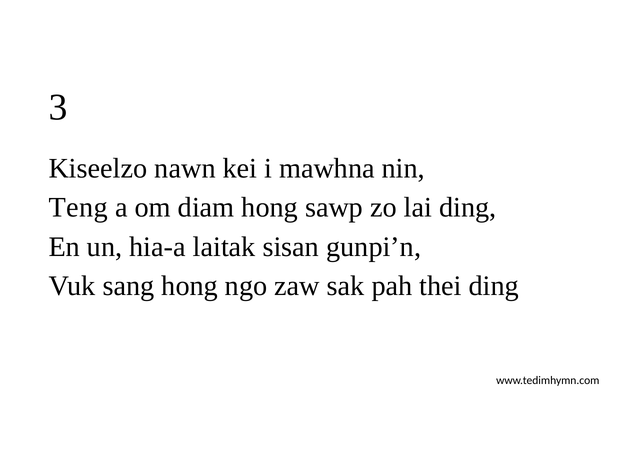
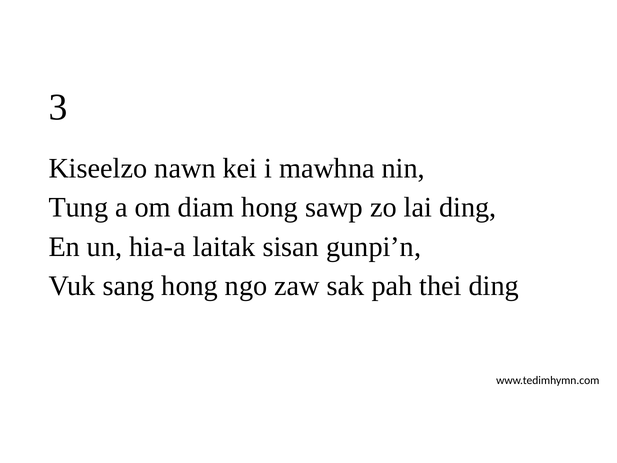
Teng: Teng -> Tung
